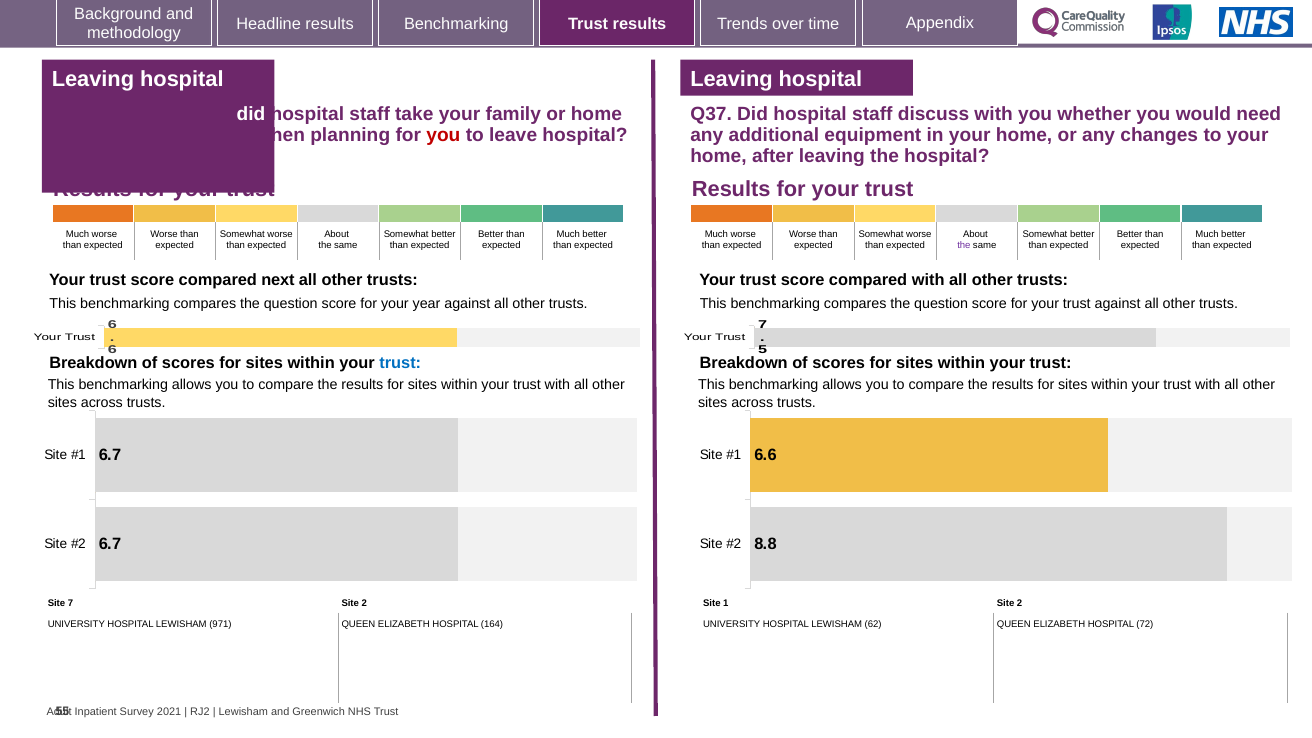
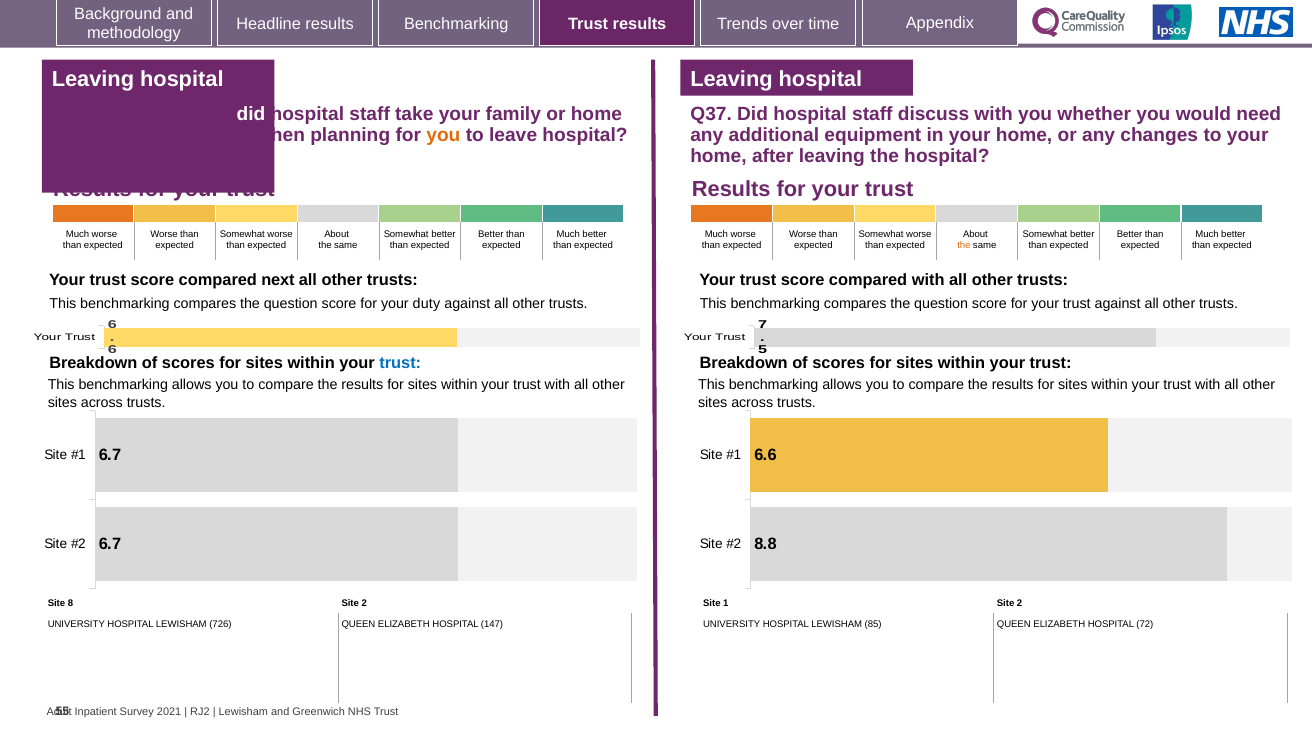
you at (443, 135) colour: red -> orange
the at (964, 245) colour: purple -> orange
year: year -> duty
Site 7: 7 -> 8
971: 971 -> 726
164: 164 -> 147
62: 62 -> 85
